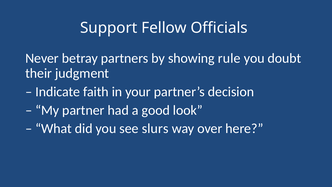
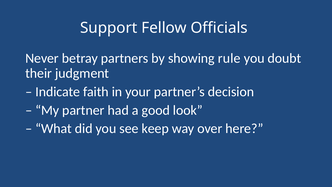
slurs: slurs -> keep
